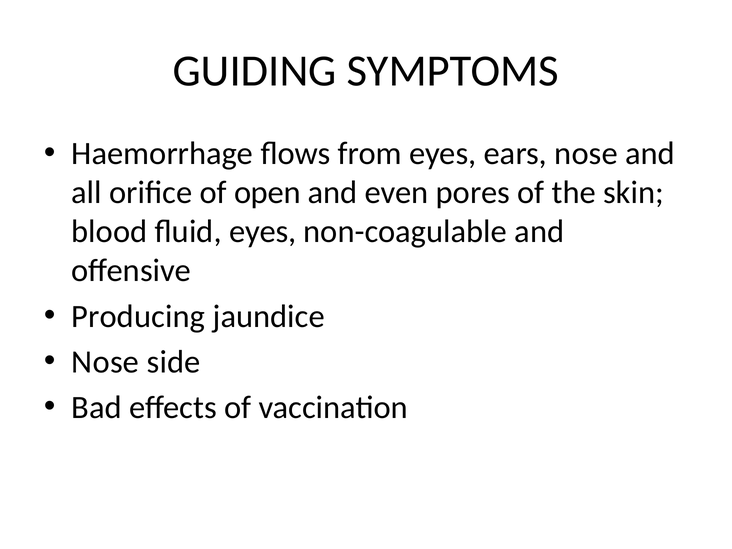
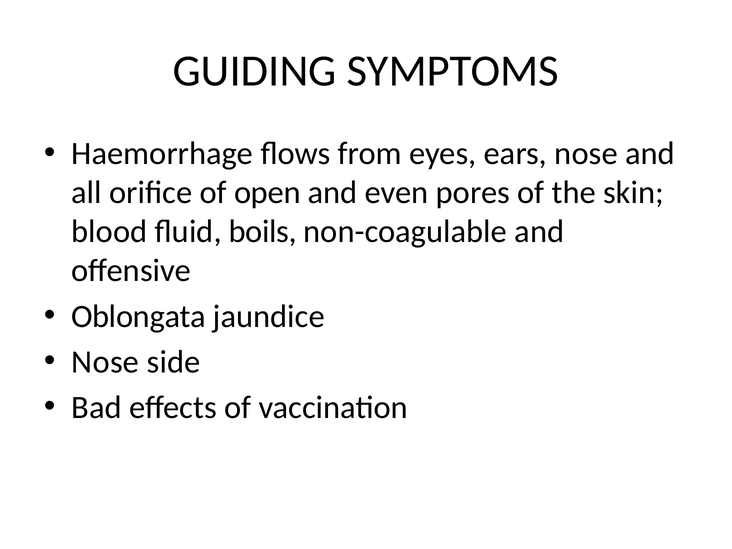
fluid eyes: eyes -> boils
Producing: Producing -> Oblongata
